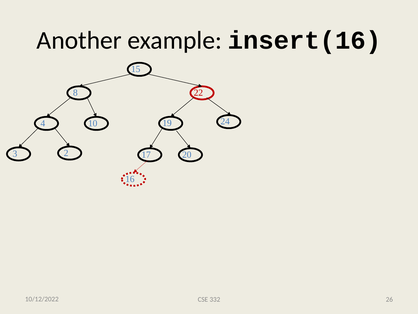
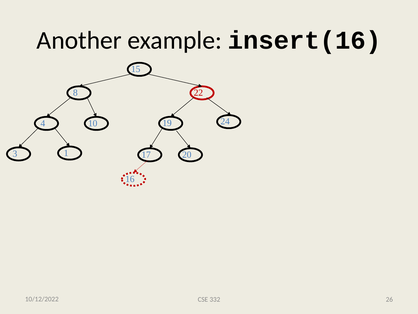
2: 2 -> 1
